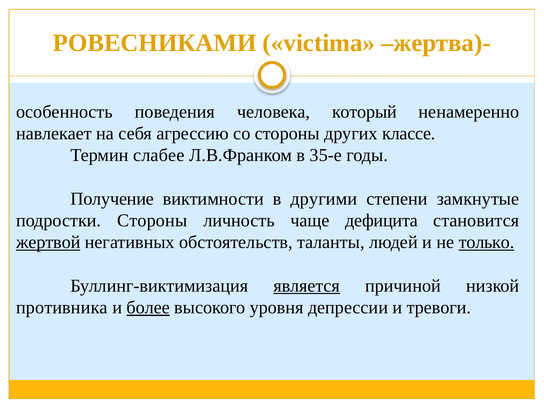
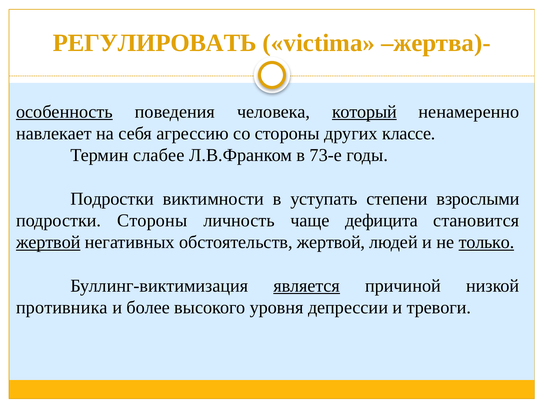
РОВЕСНИКАМИ: РОВЕСНИКАМИ -> РЕГУЛИРОВАТЬ
особенность underline: none -> present
который underline: none -> present
35-е: 35-е -> 73-е
Получение at (112, 199): Получение -> Подростки
другими: другими -> уступать
замкнутые: замкнутые -> взрослыми
обстоятельств таланты: таланты -> жертвой
более underline: present -> none
